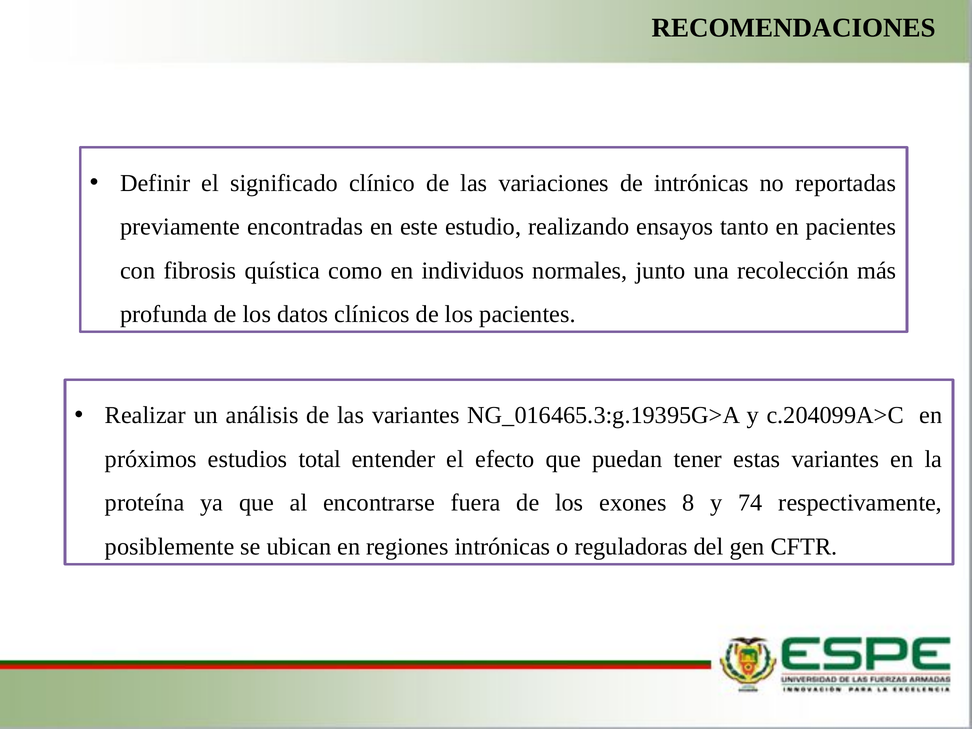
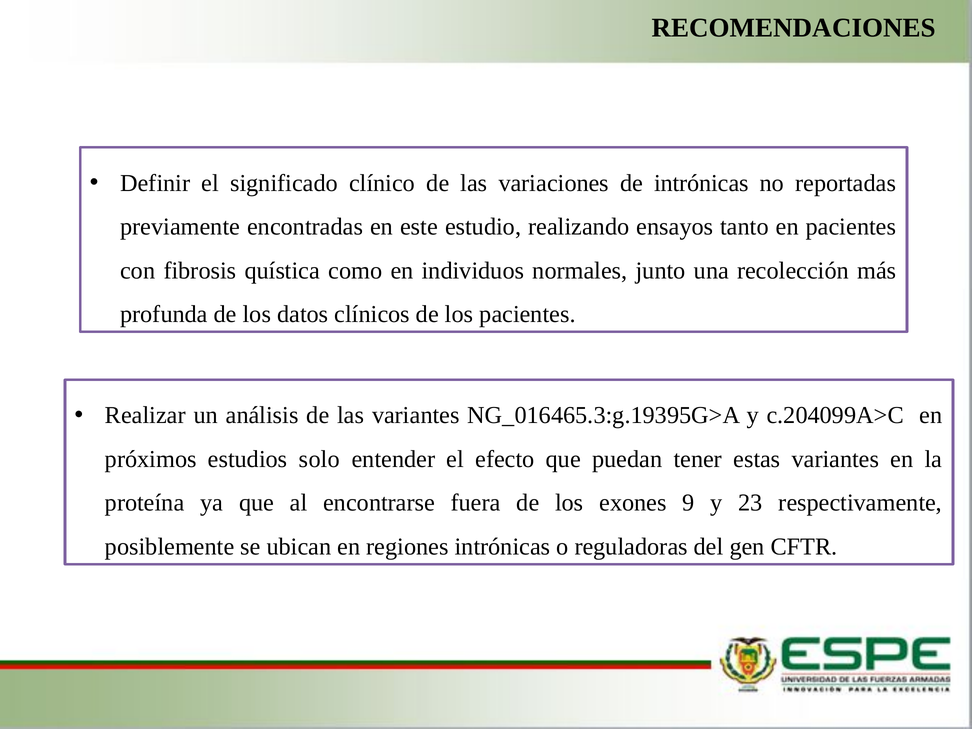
total: total -> solo
8: 8 -> 9
74: 74 -> 23
